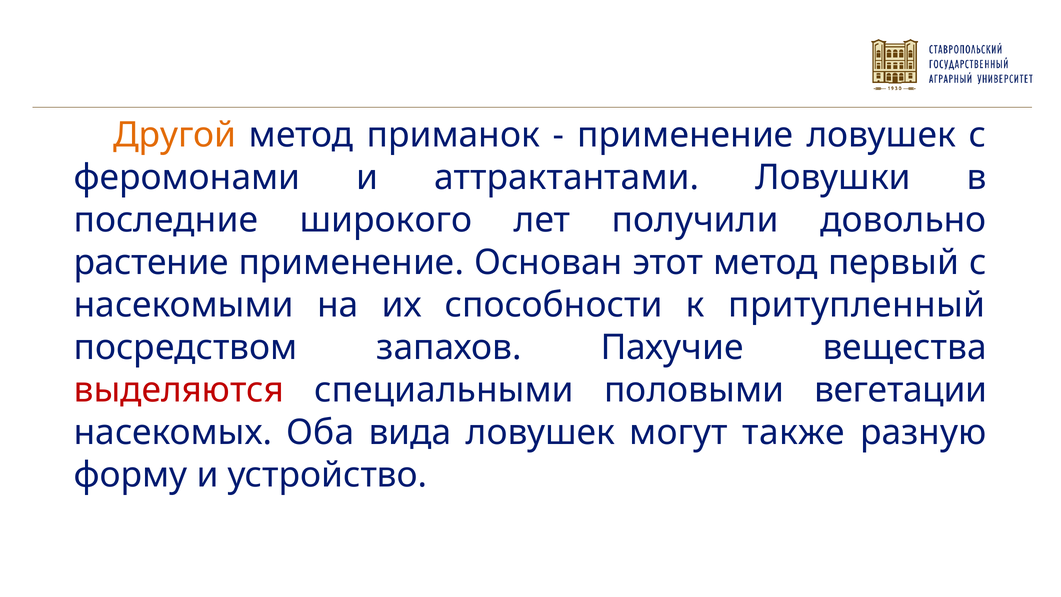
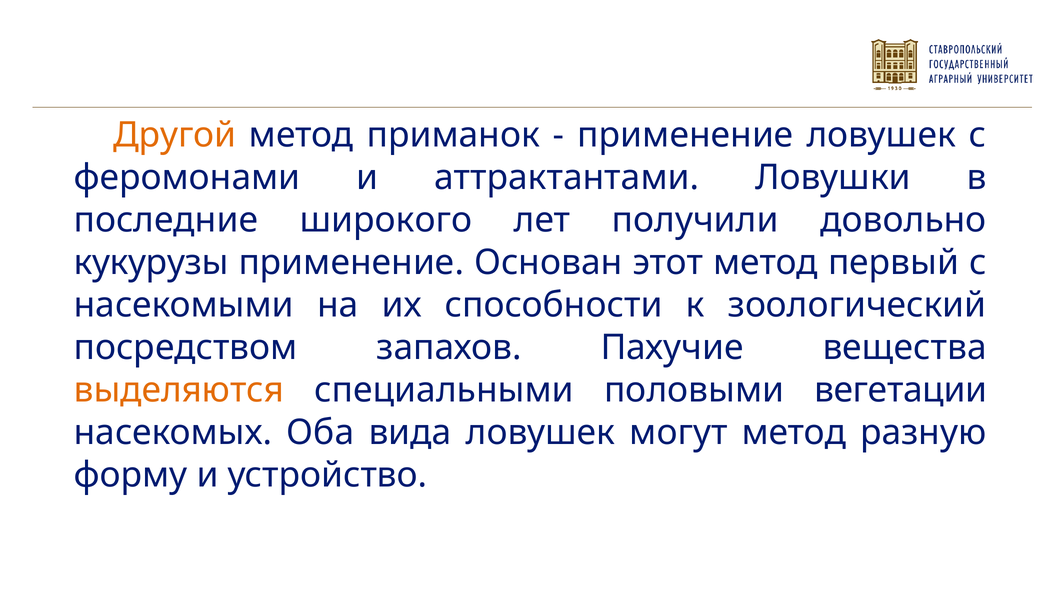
растение: растение -> кукурузы
притупленный: притупленный -> зоологический
выделяются colour: red -> orange
могут также: также -> метод
